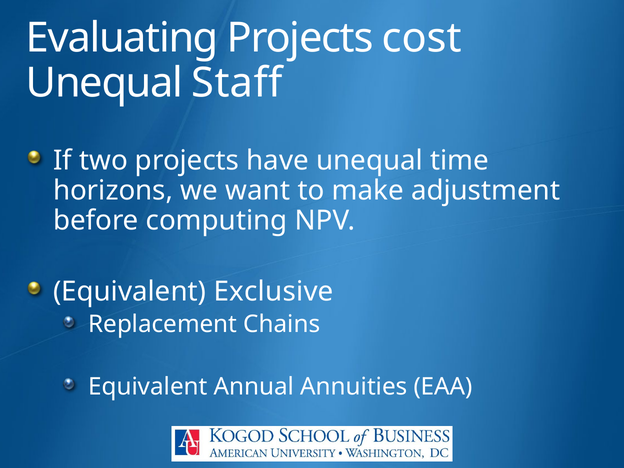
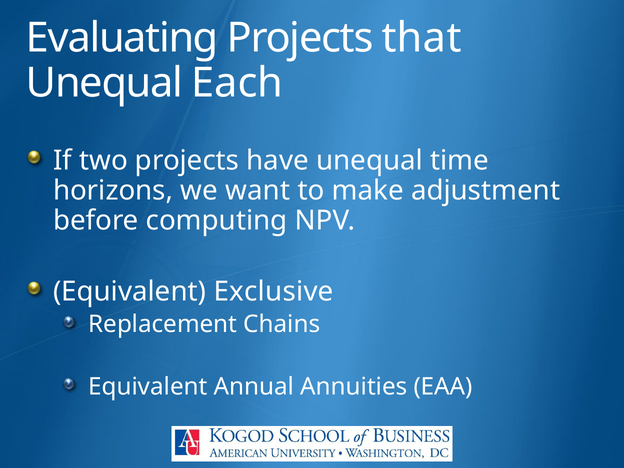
cost: cost -> that
Staff: Staff -> Each
